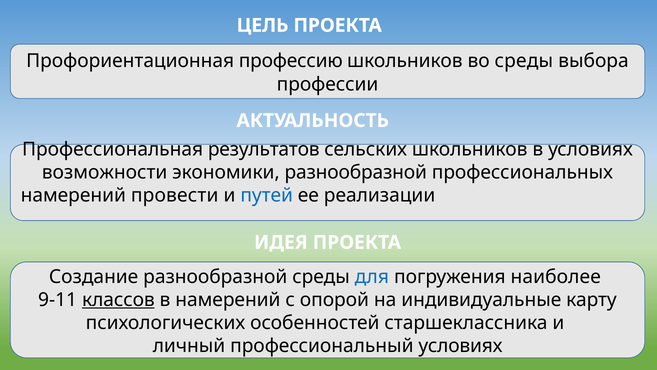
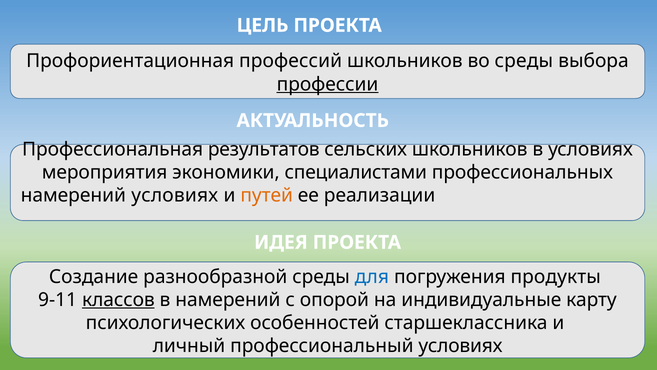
профессию: профессию -> профессий
профессии underline: none -> present
возможности: возможности -> мероприятия
экономики разнообразной: разнообразной -> специалистами
намерений провести: провести -> условиях
путей colour: blue -> orange
наиболее: наиболее -> продукты
